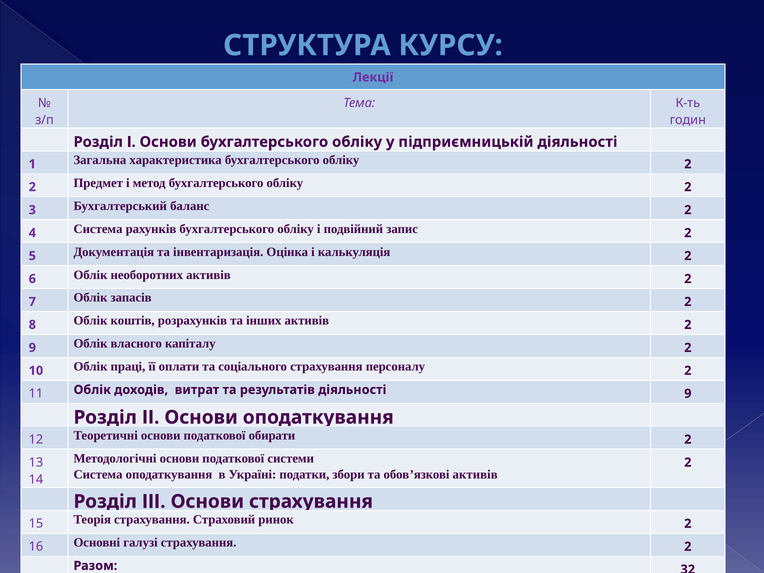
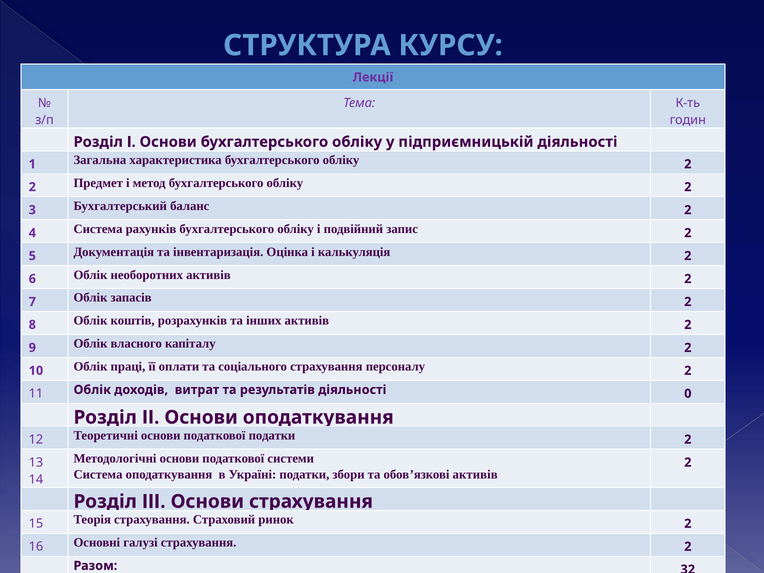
діяльності 9: 9 -> 0
податкової обирати: обирати -> податки
